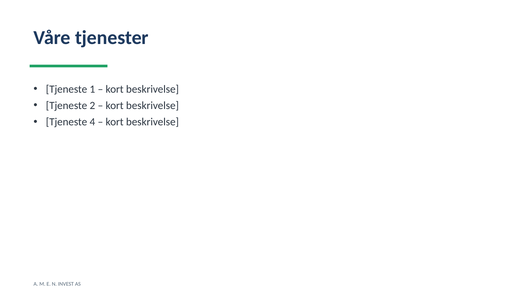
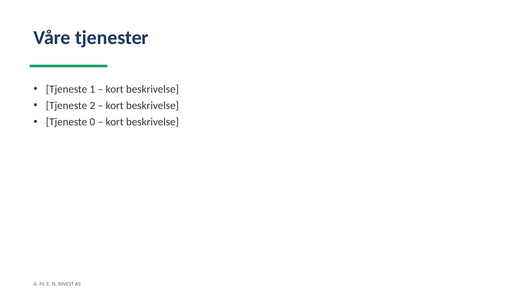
4: 4 -> 0
